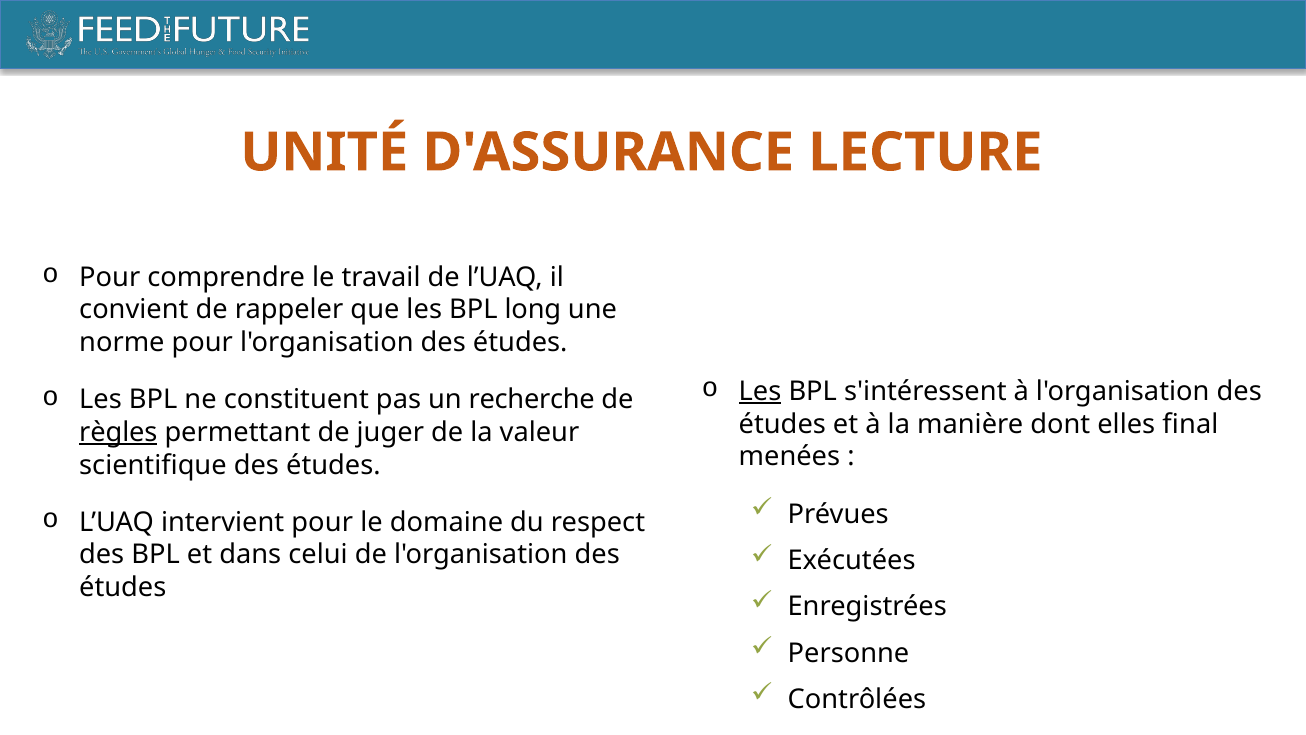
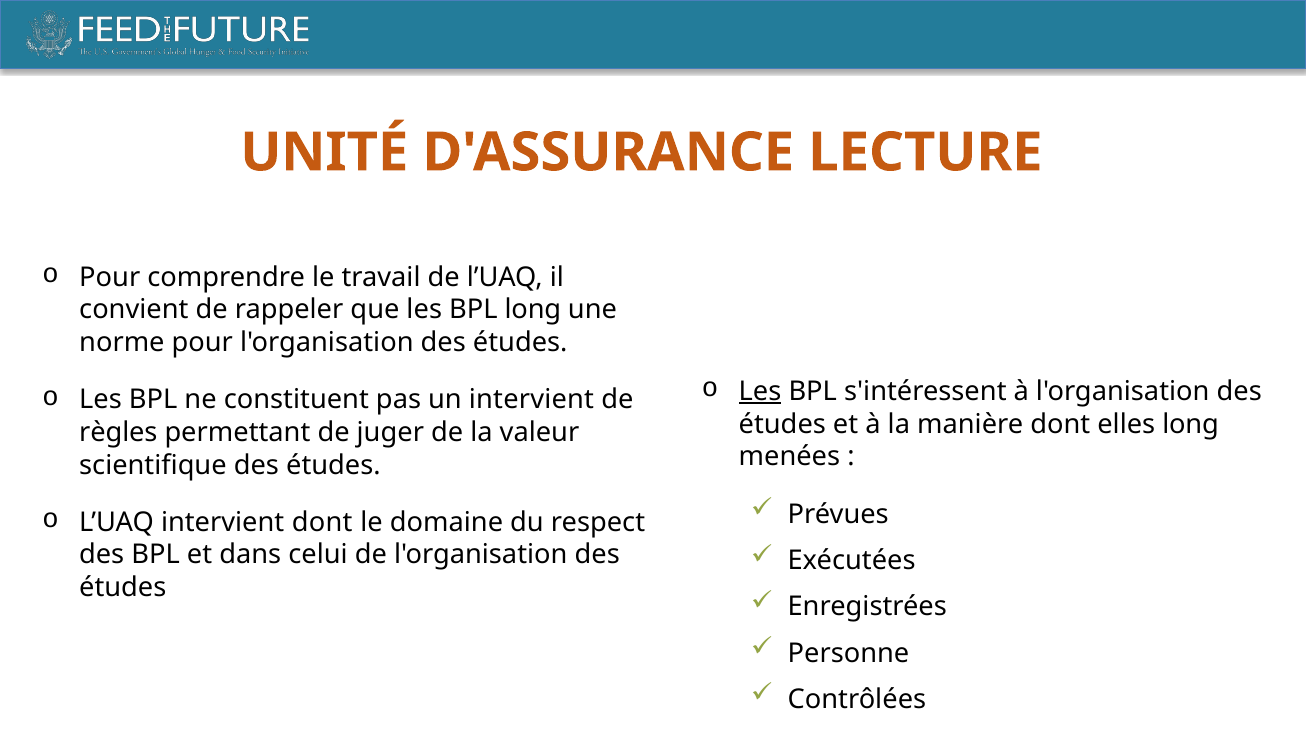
un recherche: recherche -> intervient
elles final: final -> long
règles underline: present -> none
intervient pour: pour -> dont
